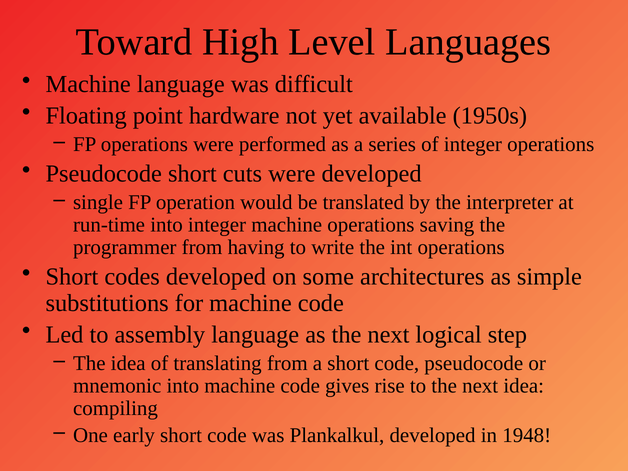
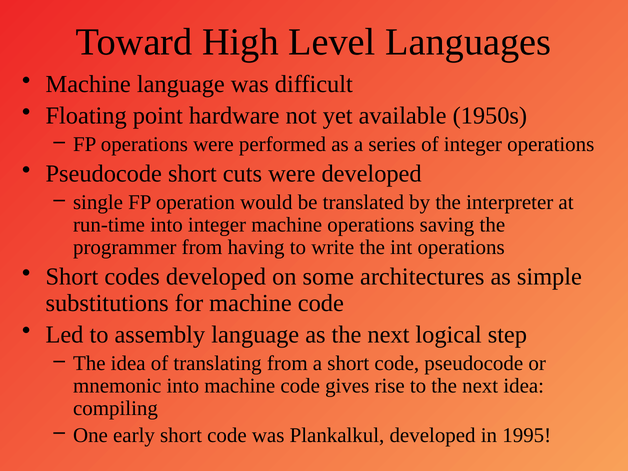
1948: 1948 -> 1995
